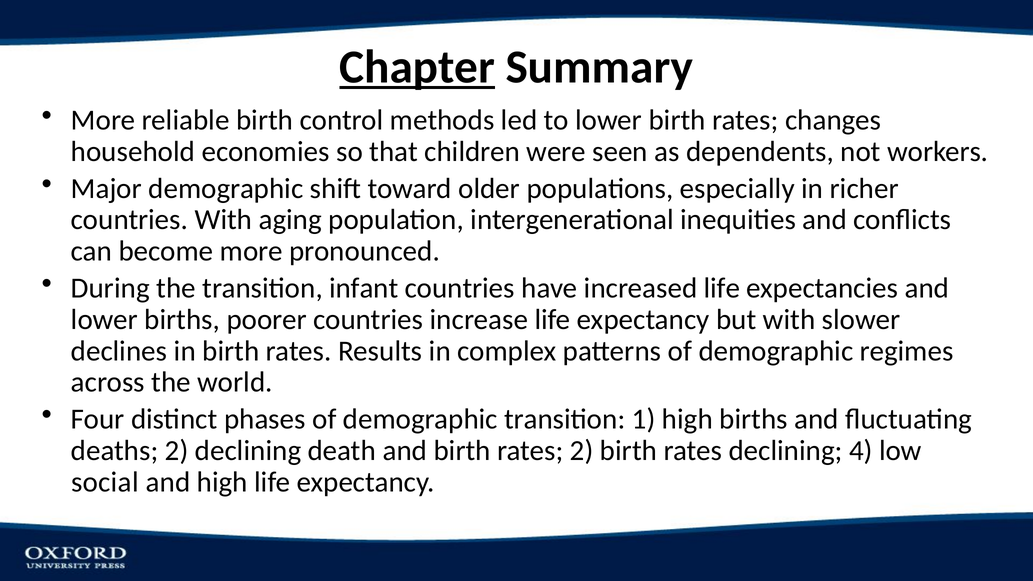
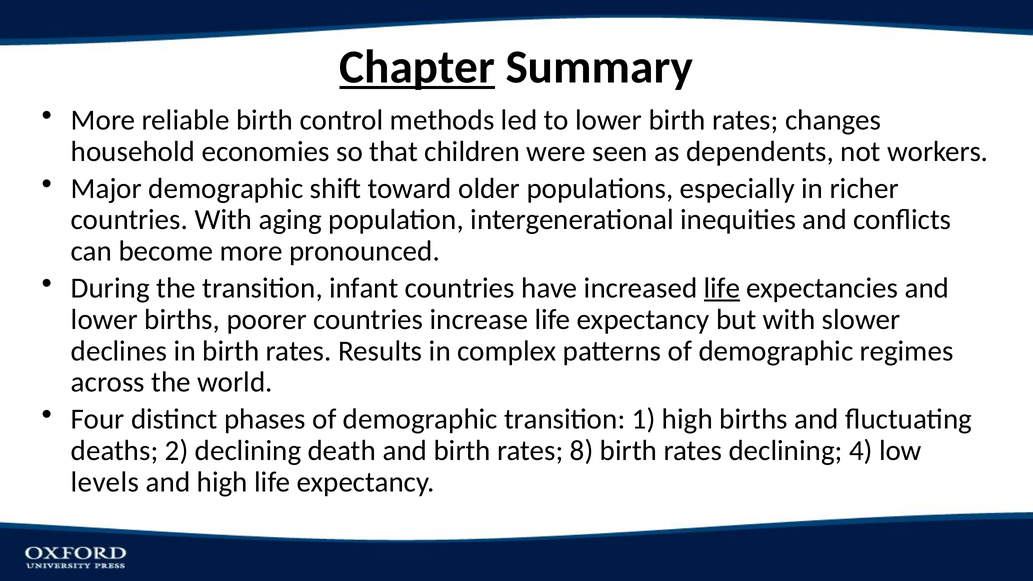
life at (722, 288) underline: none -> present
rates 2: 2 -> 8
social: social -> levels
